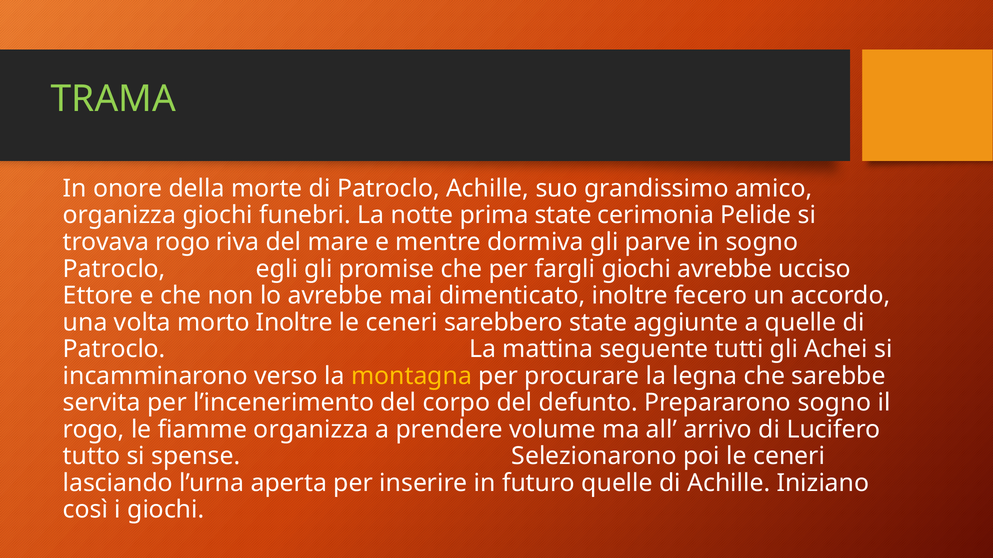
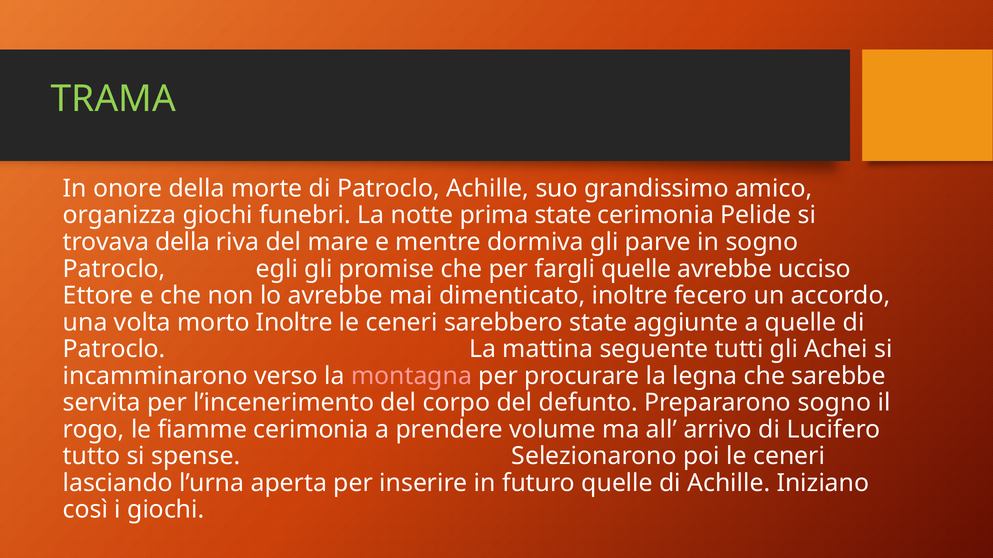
trovava rogo: rogo -> della
fargli giochi: giochi -> quelle
montagna colour: yellow -> pink
fiamme organizza: organizza -> cerimonia
